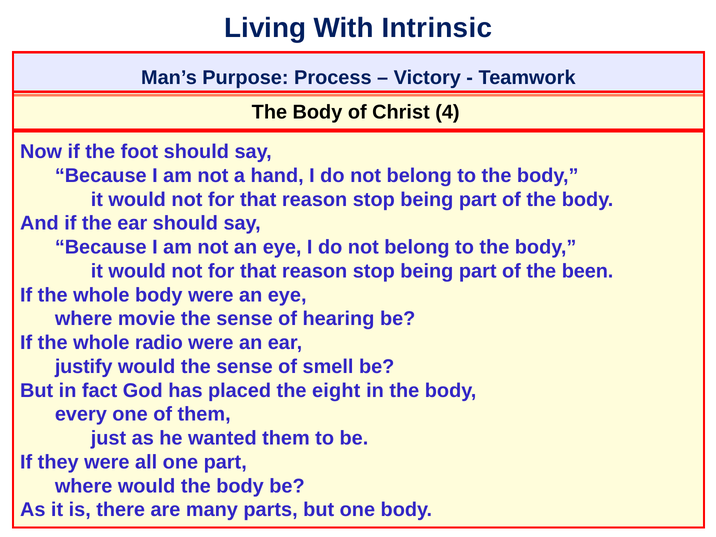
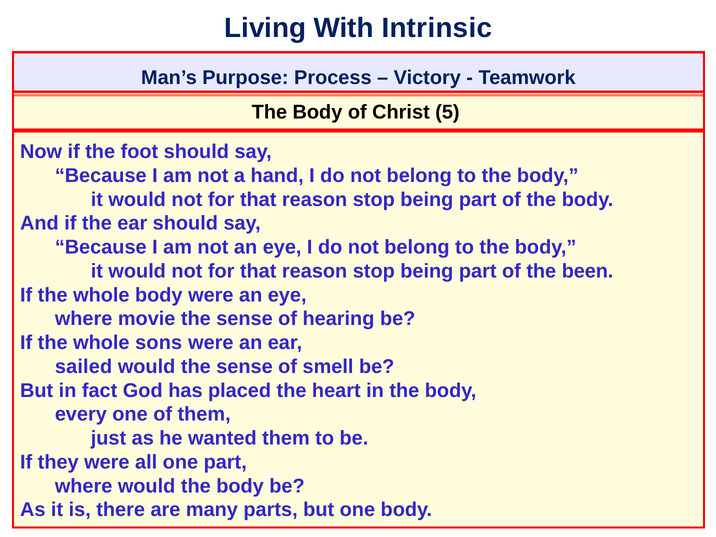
4: 4 -> 5
radio: radio -> sons
justify: justify -> sailed
eight: eight -> heart
